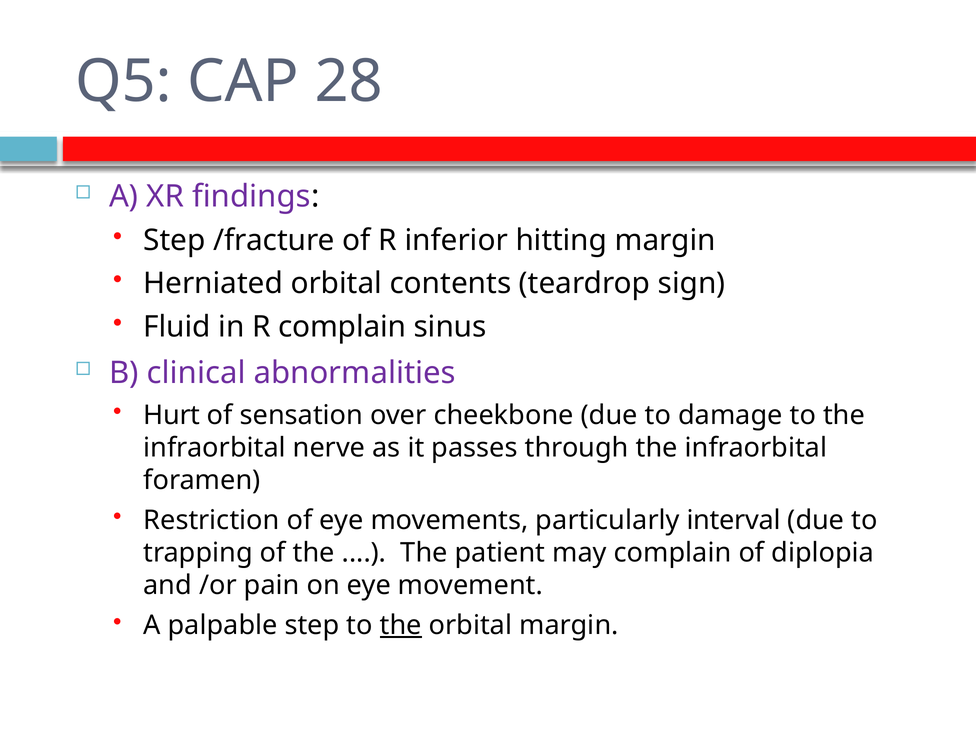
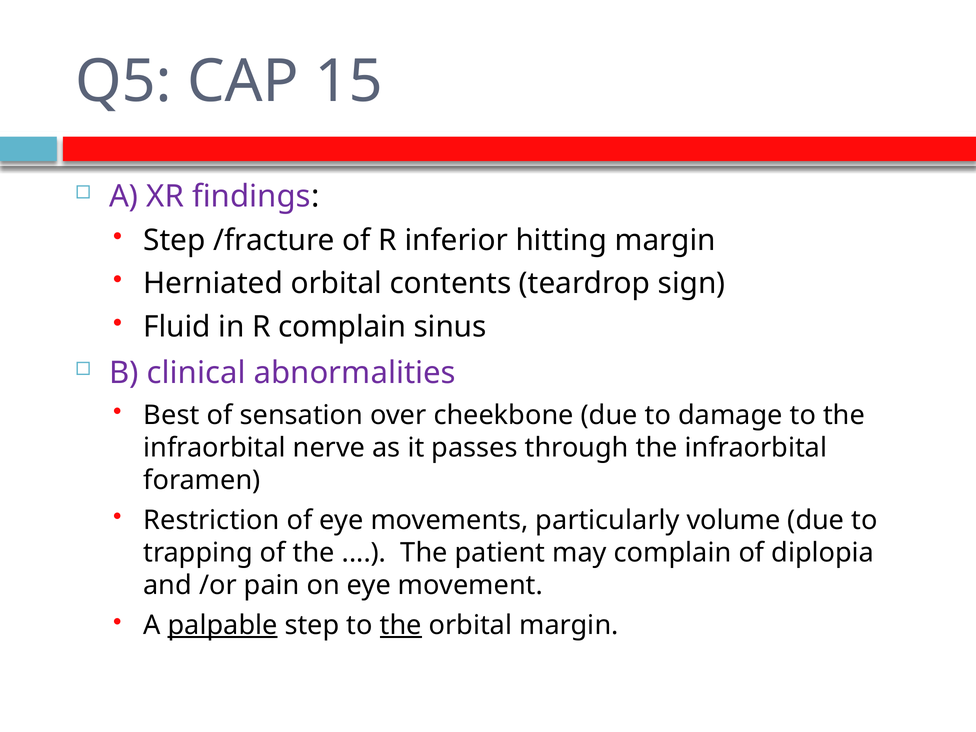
28: 28 -> 15
Hurt: Hurt -> Best
interval: interval -> volume
palpable underline: none -> present
